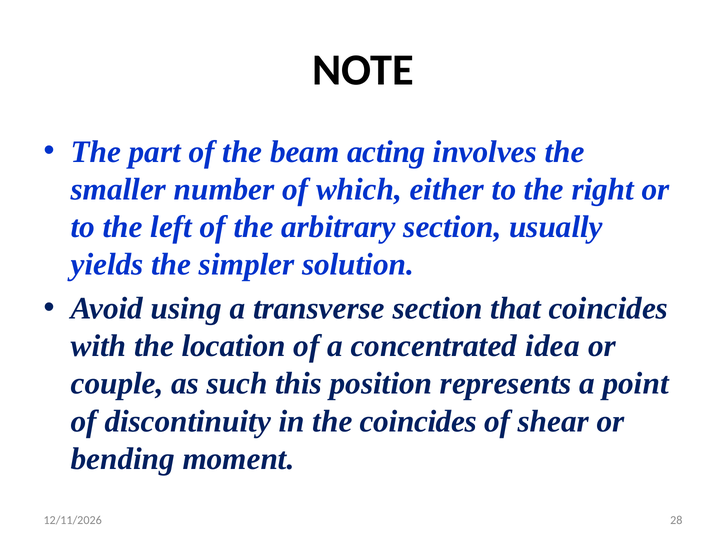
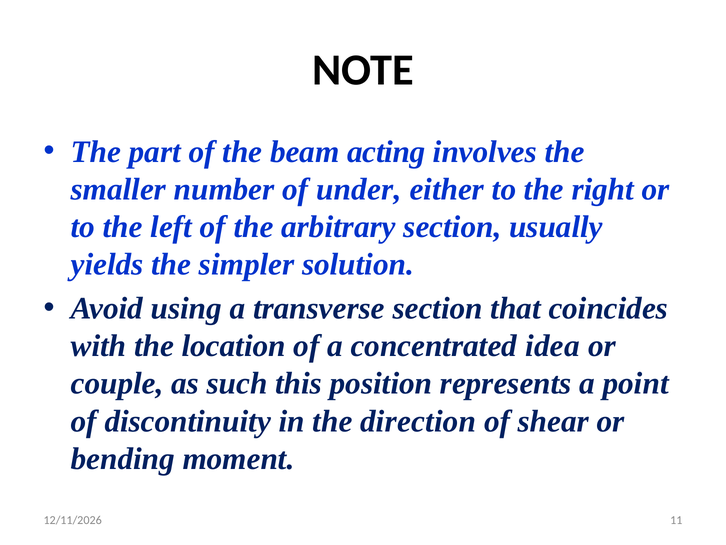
which: which -> under
the coincides: coincides -> direction
28: 28 -> 11
